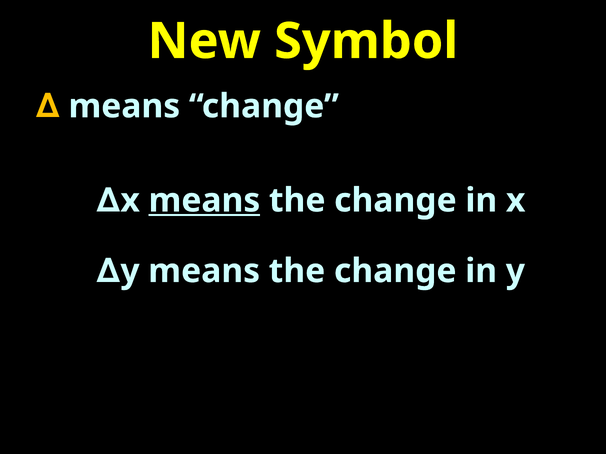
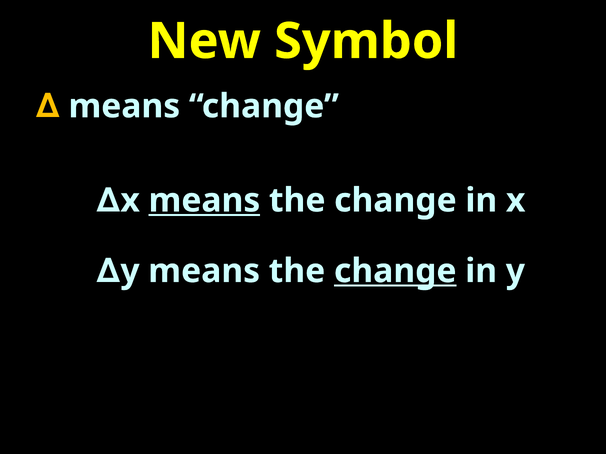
change at (395, 271) underline: none -> present
